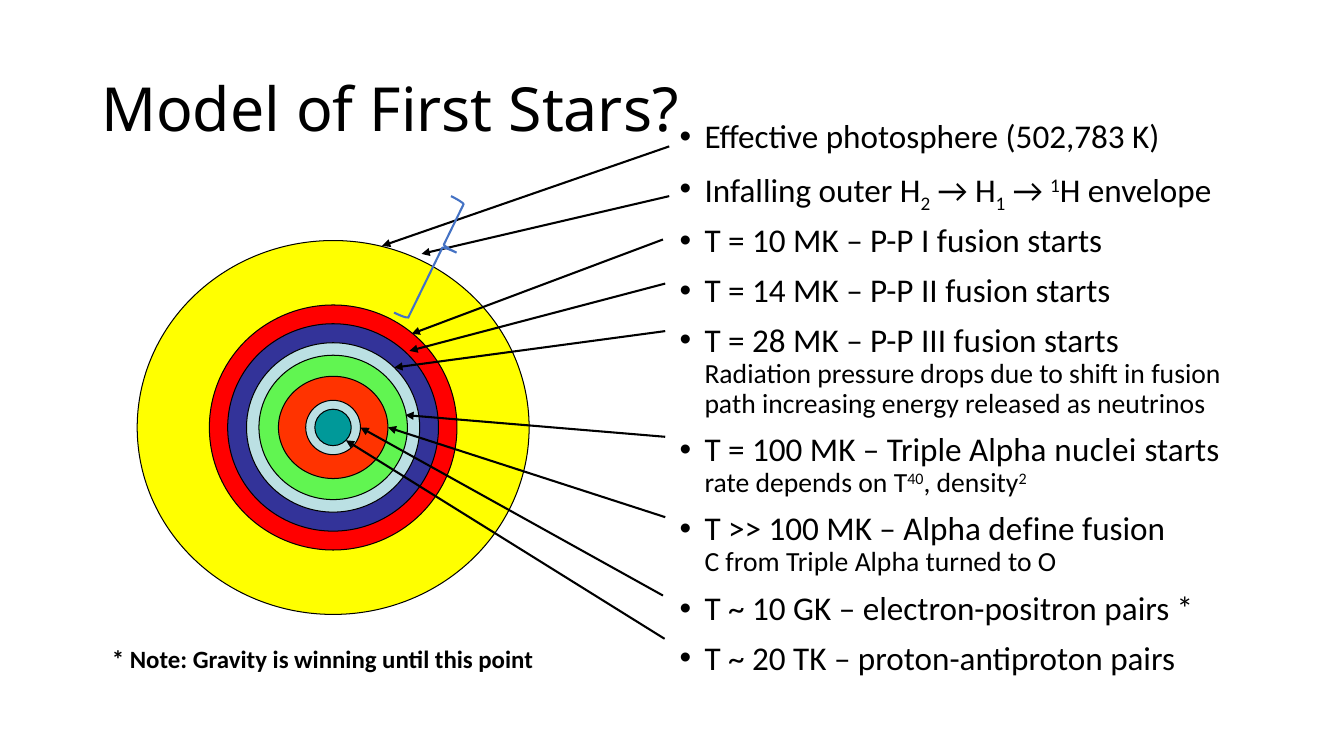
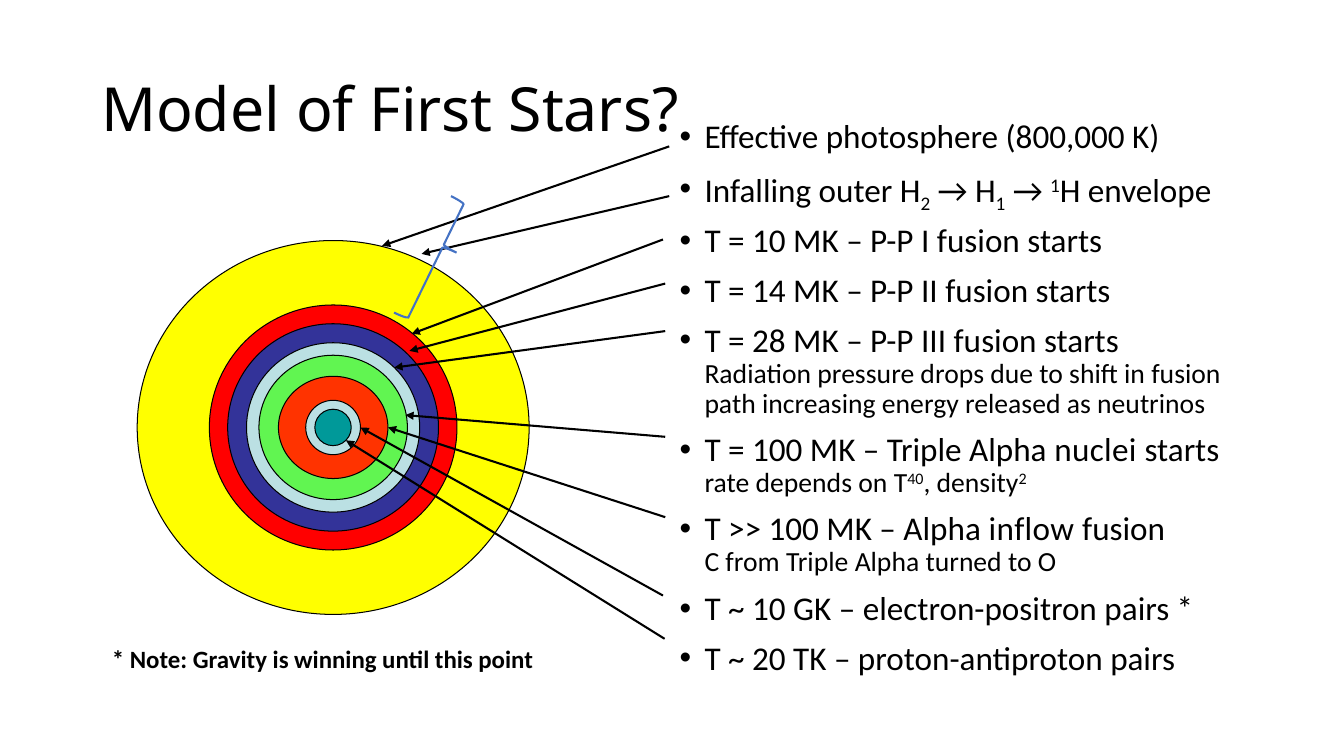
502,783: 502,783 -> 800,000
define: define -> inflow
